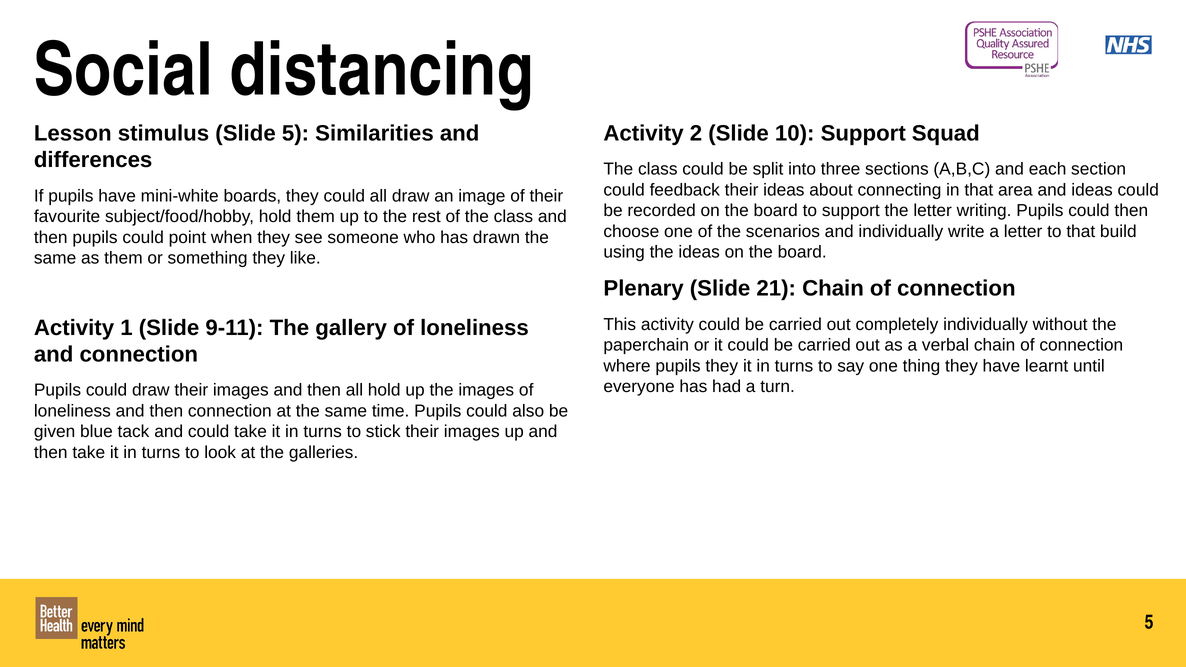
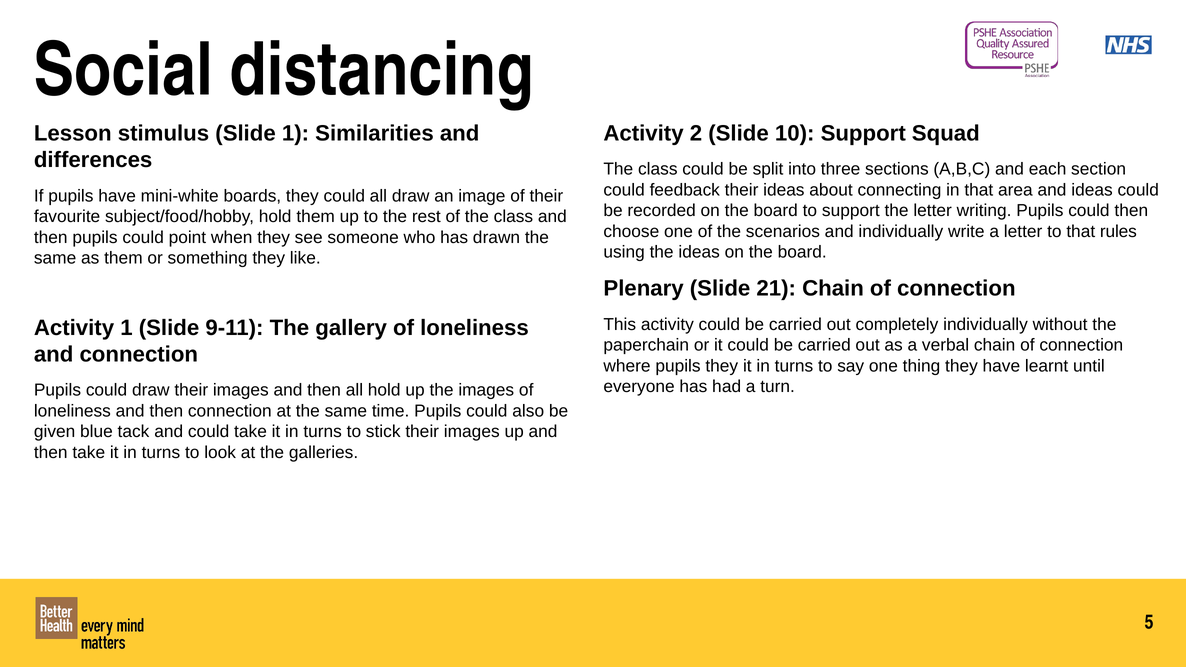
Slide 5: 5 -> 1
build: build -> rules
